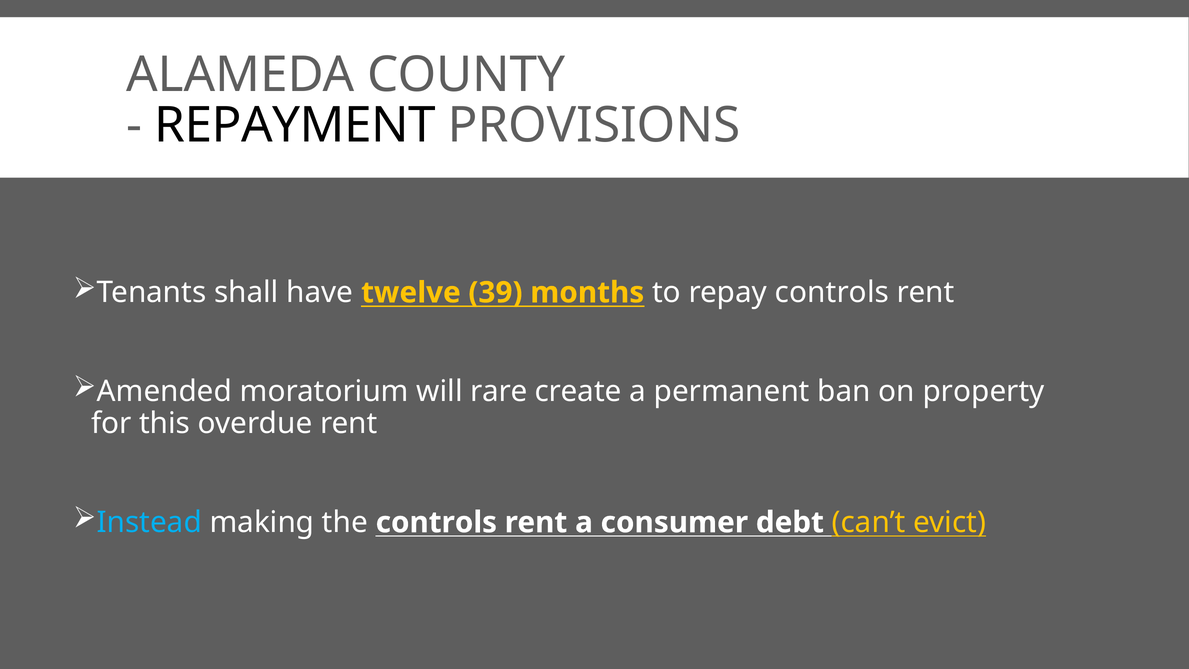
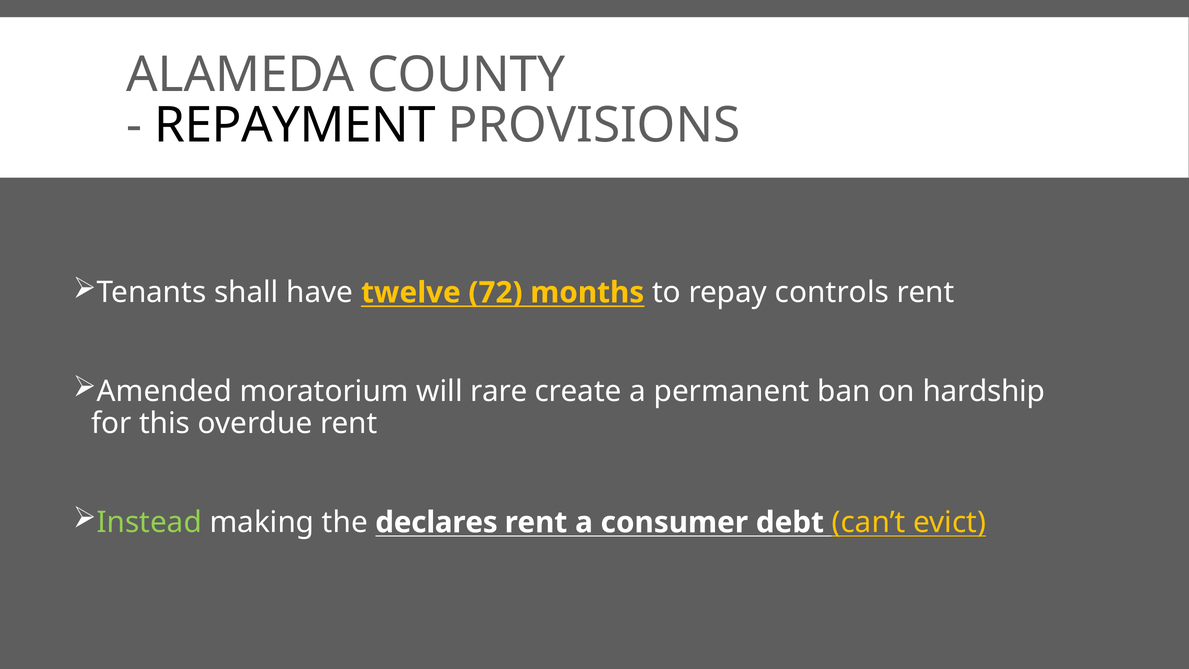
39: 39 -> 72
property: property -> hardship
Instead colour: light blue -> light green
the controls: controls -> declares
